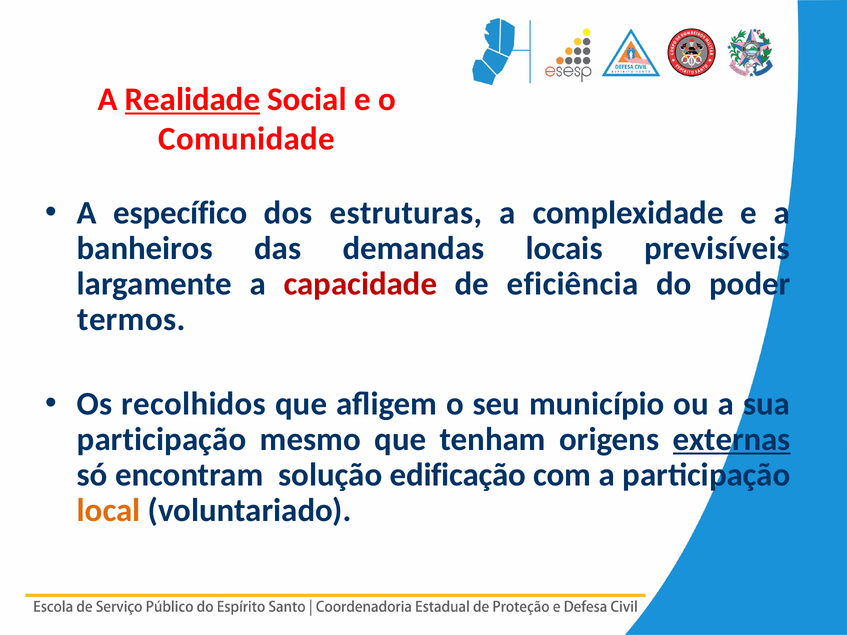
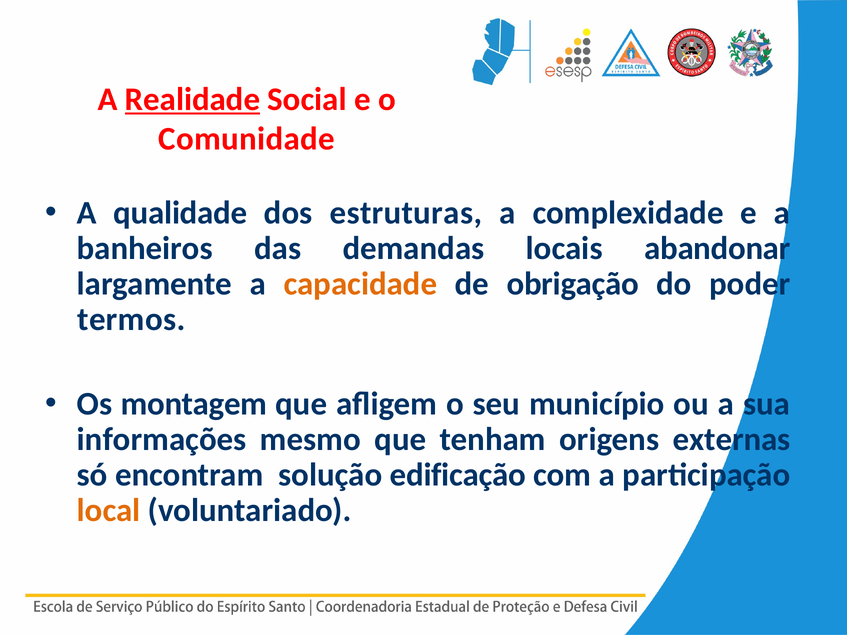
específico: específico -> qualidade
previsíveis: previsíveis -> abandonar
capacidade colour: red -> orange
eficiência: eficiência -> obrigação
recolhidos: recolhidos -> montagem
participação at (162, 439): participação -> informações
externas underline: present -> none
